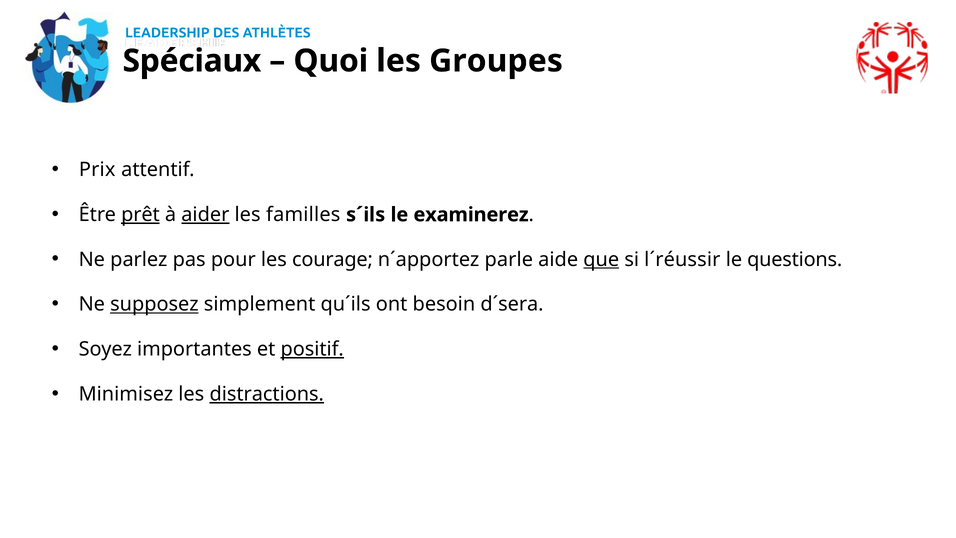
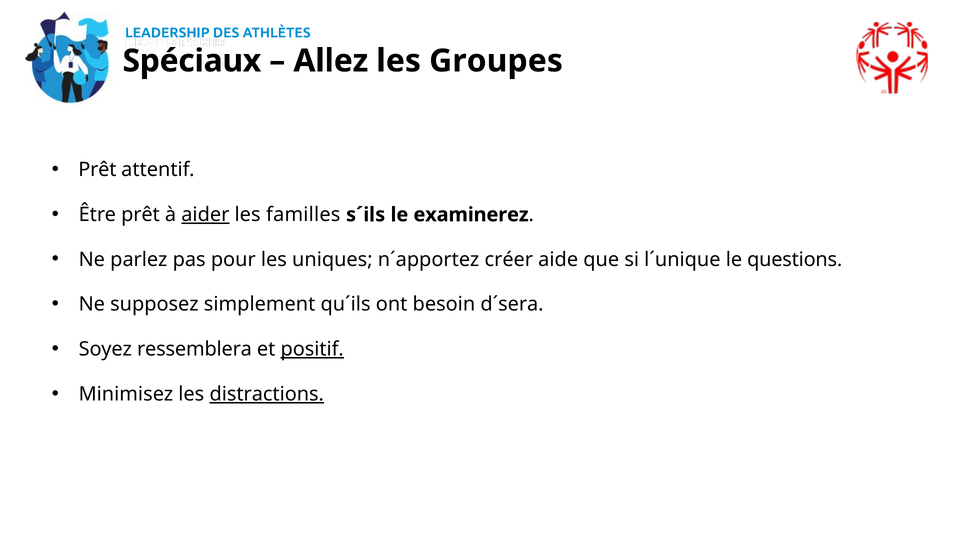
Quoi: Quoi -> Allez
Prix at (97, 170): Prix -> Prêt
prêt at (141, 215) underline: present -> none
courage: courage -> uniques
parle: parle -> créer
que underline: present -> none
l´réussir: l´réussir -> l´unique
supposez underline: present -> none
importantes: importantes -> ressemblera
